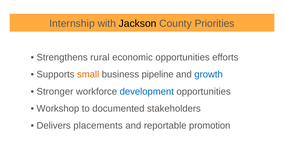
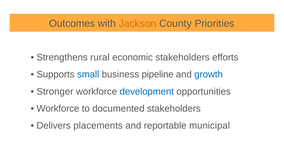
Internship: Internship -> Outcomes
Jackson colour: black -> orange
economic opportunities: opportunities -> stakeholders
small colour: orange -> blue
Workshop at (58, 108): Workshop -> Workforce
promotion: promotion -> municipal
